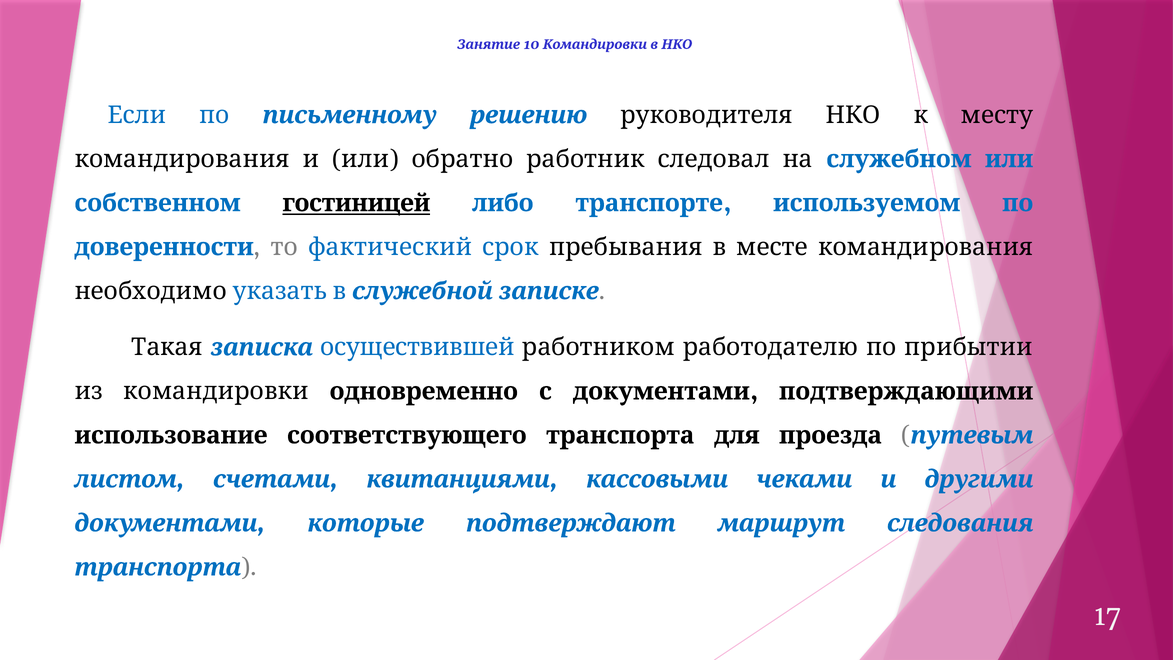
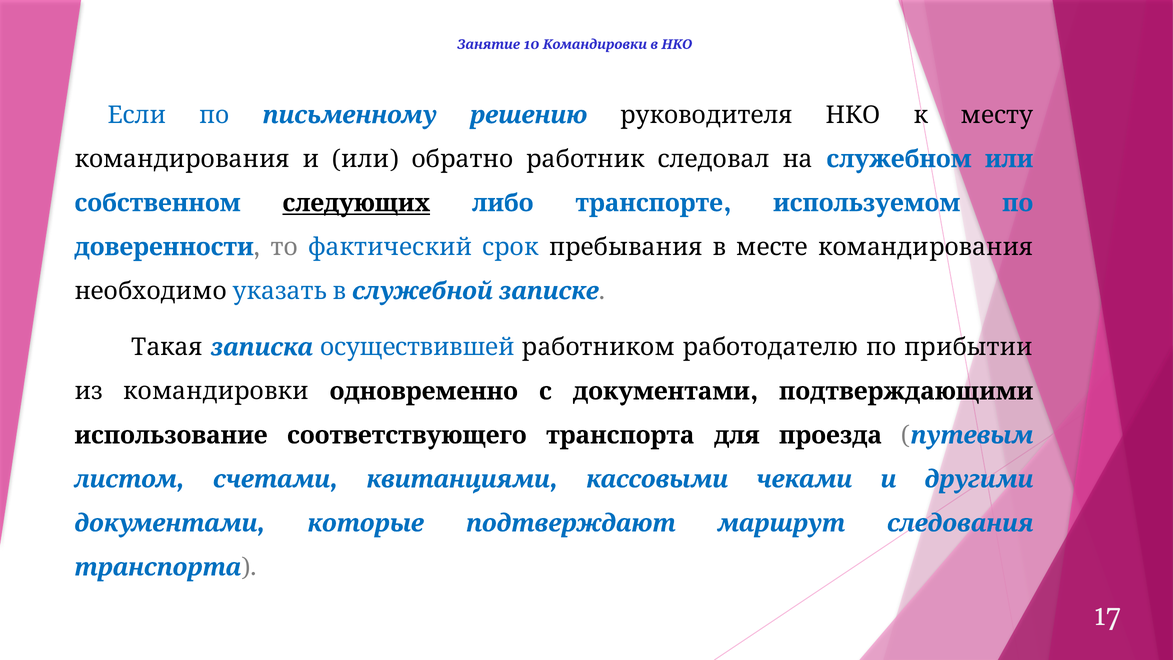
гостиницей: гостиницей -> следующих
